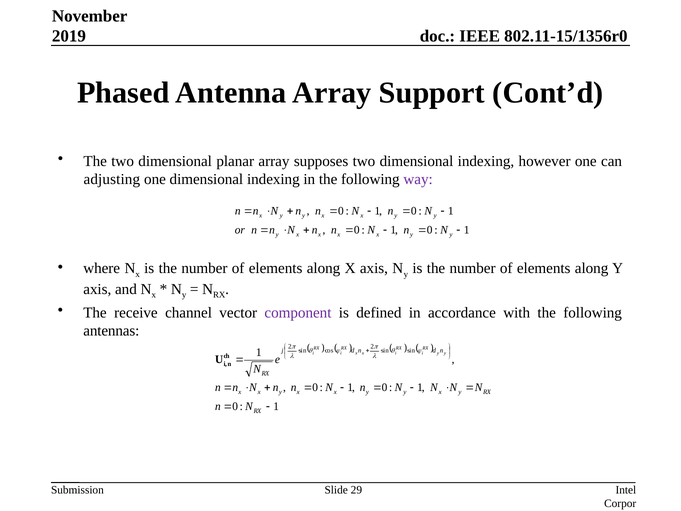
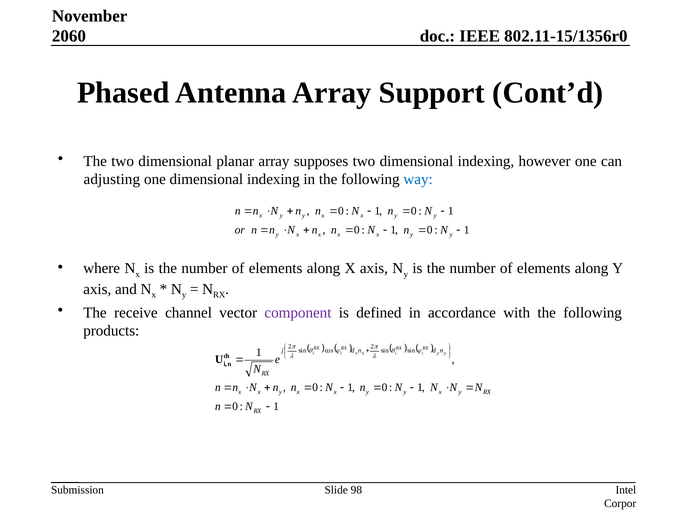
2019: 2019 -> 2060
way colour: purple -> blue
antennas: antennas -> products
29: 29 -> 98
